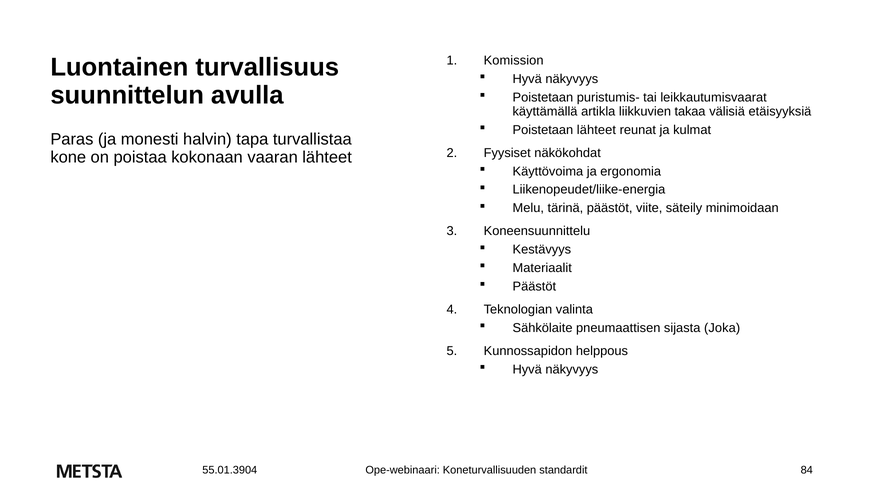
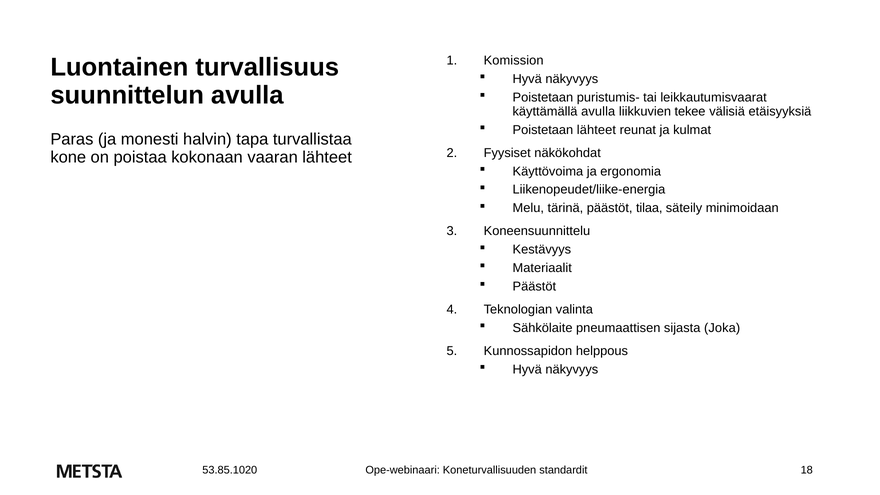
käyttämällä artikla: artikla -> avulla
takaa: takaa -> tekee
viite: viite -> tilaa
84: 84 -> 18
55.01.3904: 55.01.3904 -> 53.85.1020
